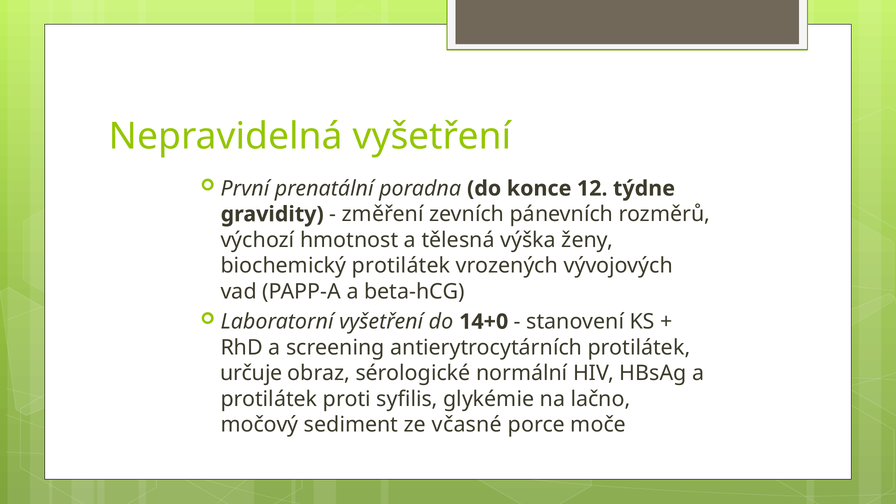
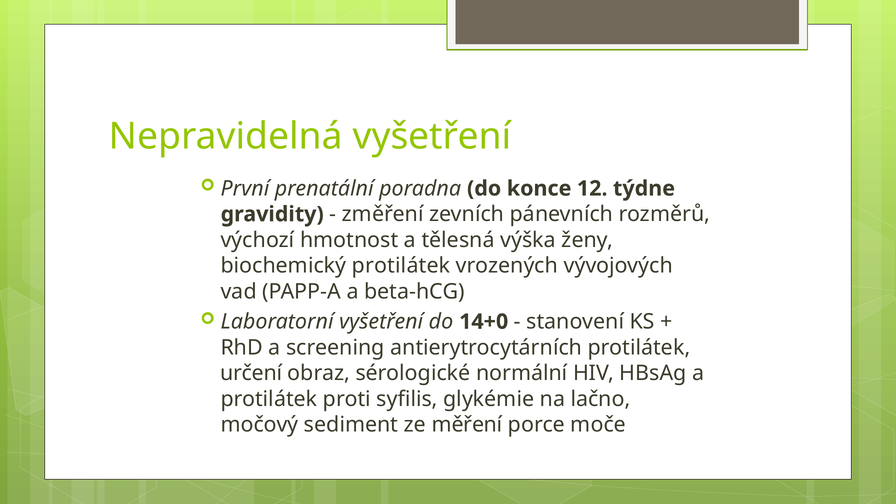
určuje: určuje -> určení
včasné: včasné -> měření
